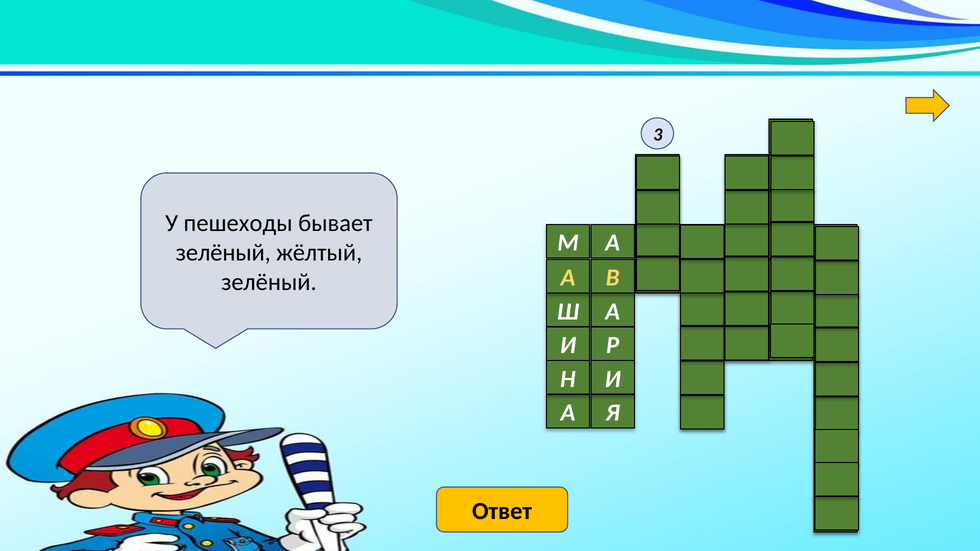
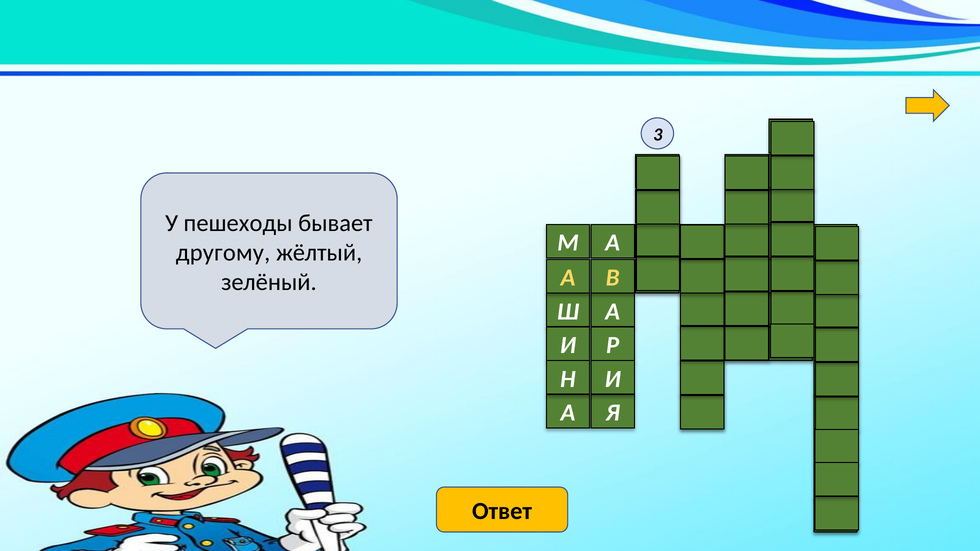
зелёный at (223, 253): зелёный -> другому
